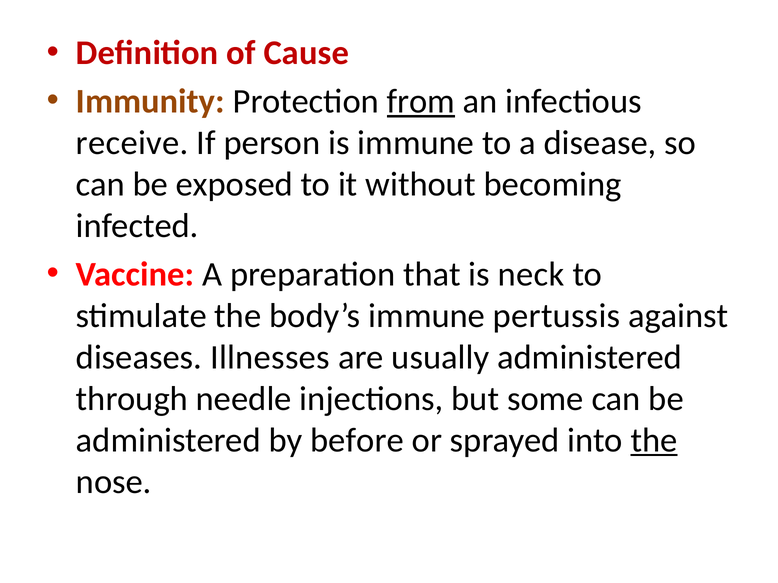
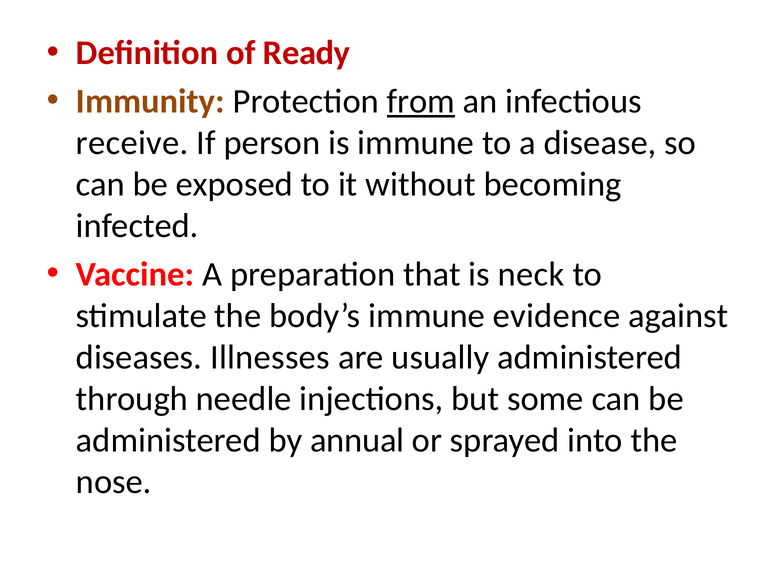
Cause: Cause -> Ready
pertussis: pertussis -> evidence
before: before -> annual
the at (654, 441) underline: present -> none
